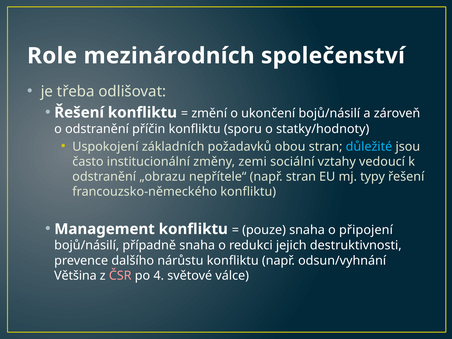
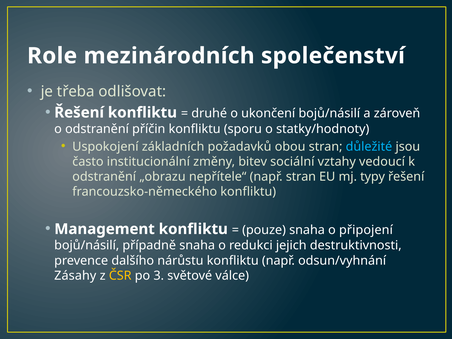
změní: změní -> druhé
zemi: zemi -> bitev
Většina: Většina -> Zásahy
ČSR colour: pink -> yellow
4: 4 -> 3
